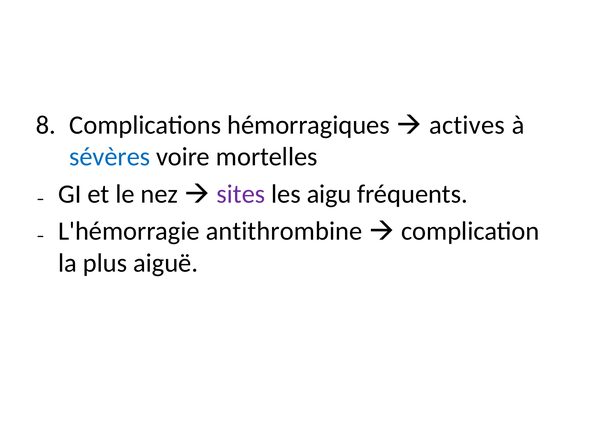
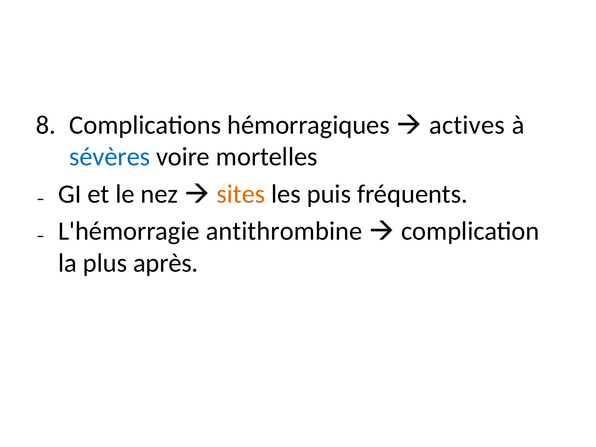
sites colour: purple -> orange
aigu: aigu -> puis
aiguë: aiguë -> après
